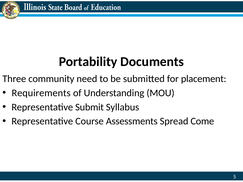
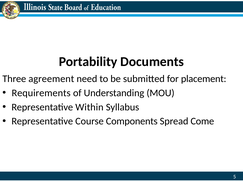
community: community -> agreement
Submit: Submit -> Within
Assessments: Assessments -> Components
